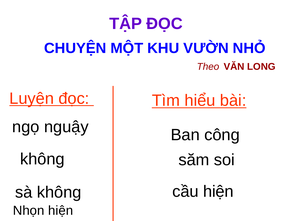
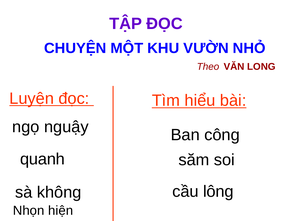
không at (42, 159): không -> quanh
cầu hiện: hiện -> lông
